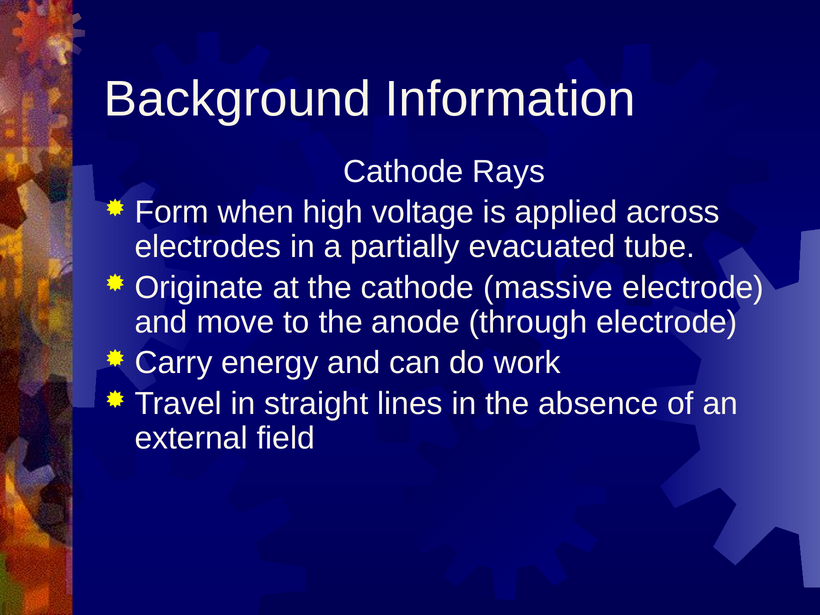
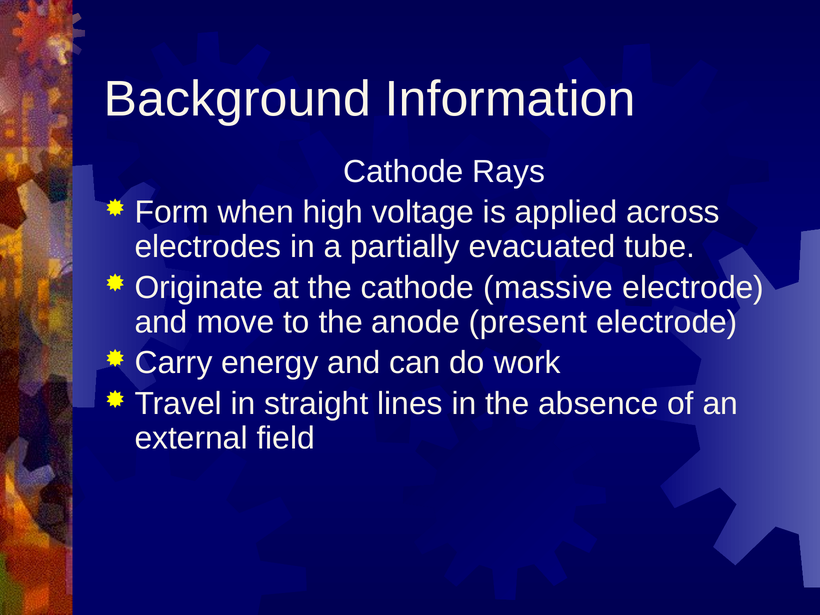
through: through -> present
